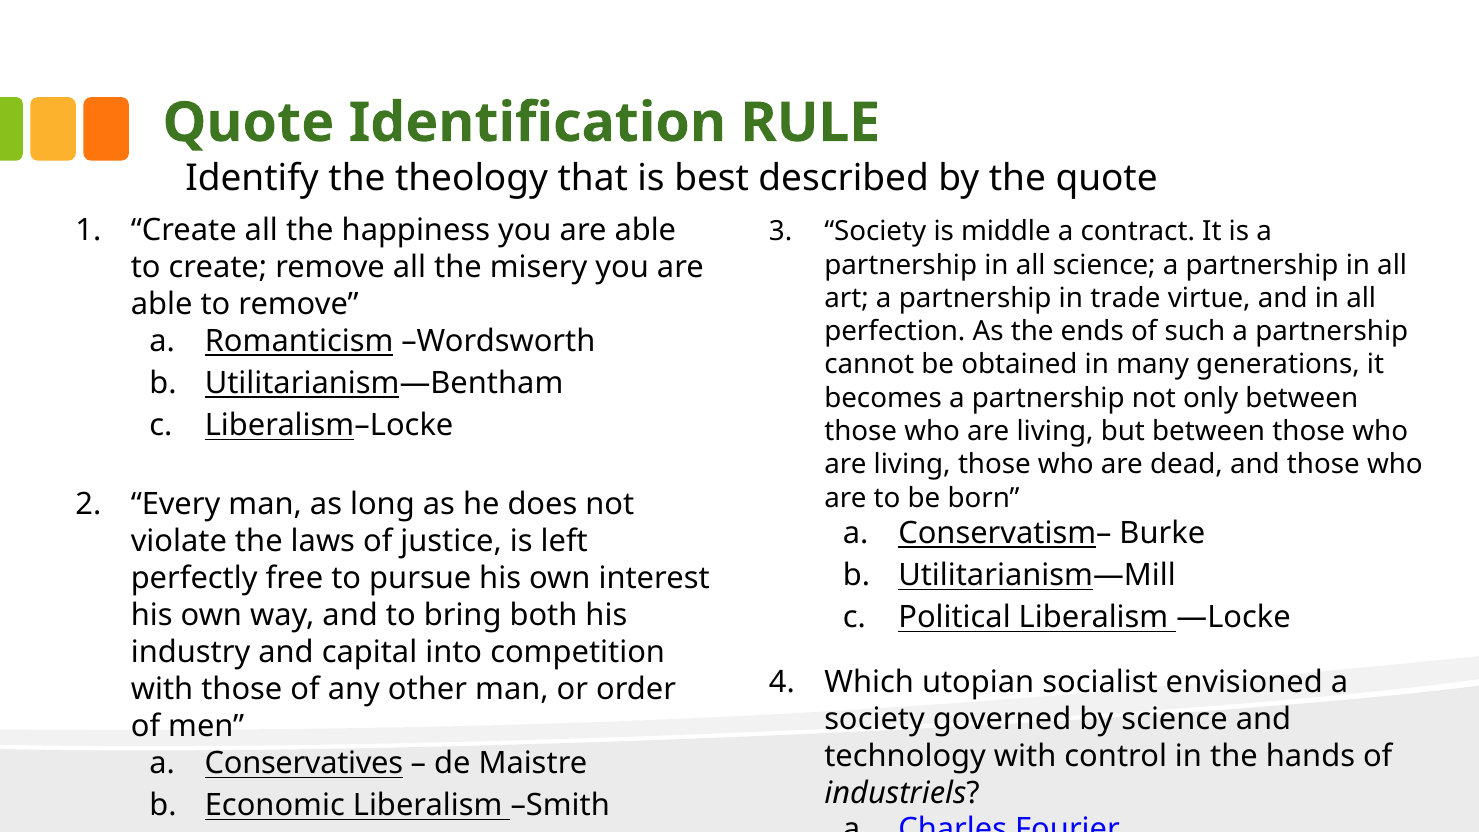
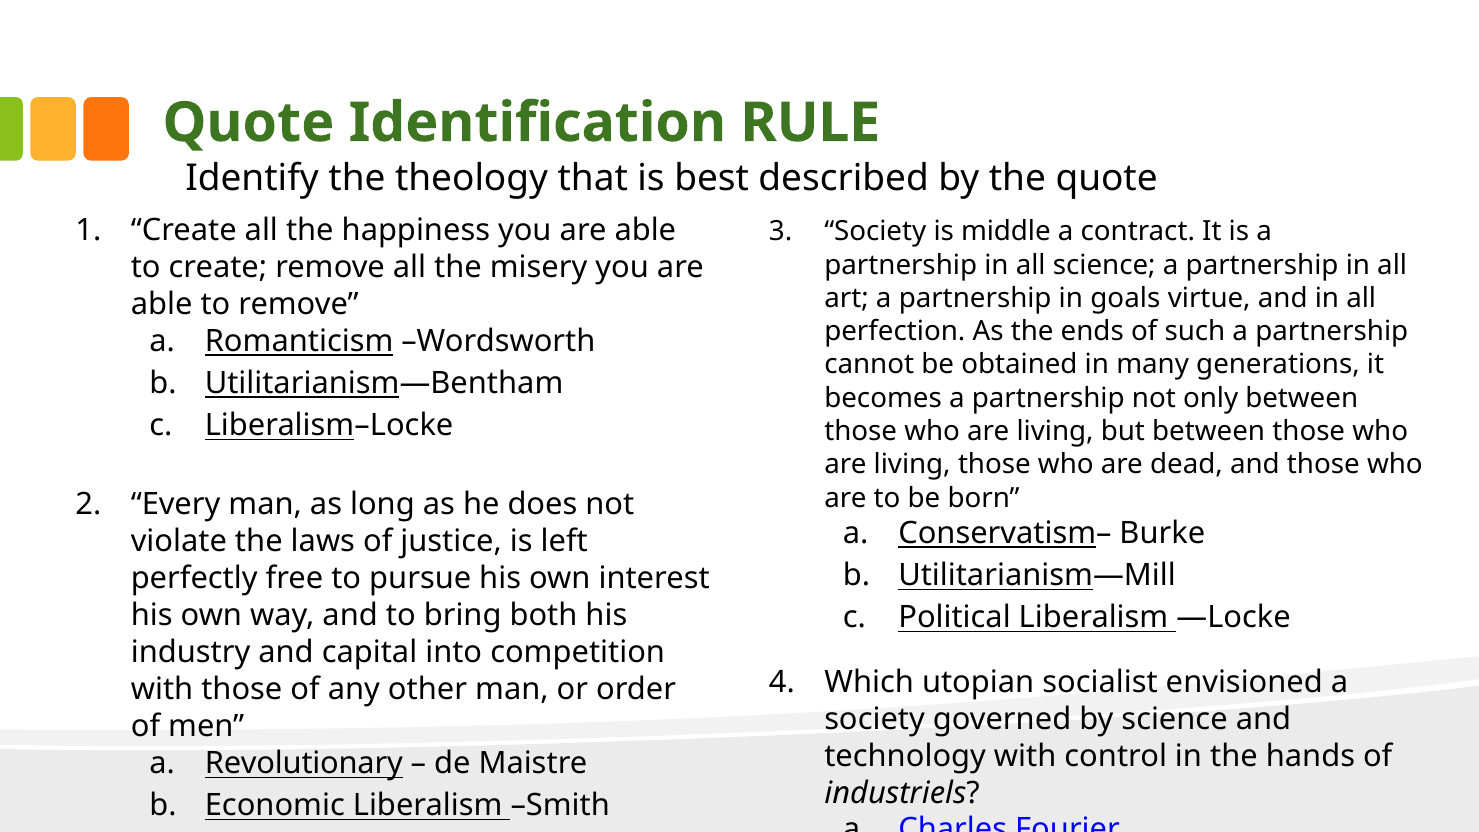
trade: trade -> goals
Conservatives: Conservatives -> Revolutionary
